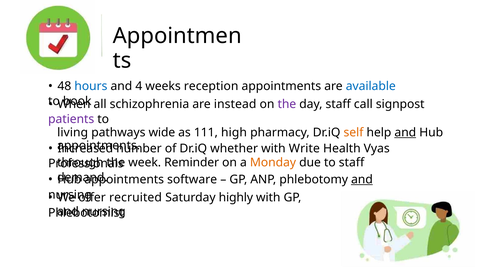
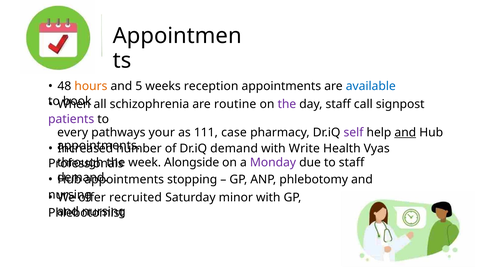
hours colour: blue -> orange
4: 4 -> 5
instead: instead -> routine
living: living -> every
wide: wide -> your
high: high -> case
self colour: orange -> purple
Dr.iQ whether: whether -> demand
Reminder: Reminder -> Alongside
Monday colour: orange -> purple
software: software -> stopping
and at (362, 179) underline: present -> none
highly: highly -> minor
